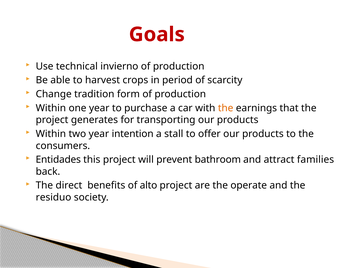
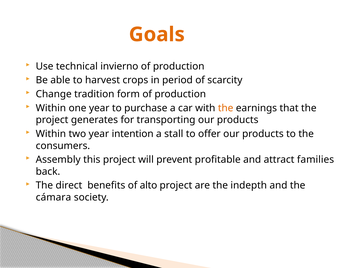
Goals colour: red -> orange
Entidades: Entidades -> Assembly
bathroom: bathroom -> profitable
operate: operate -> indepth
residuo: residuo -> cámara
